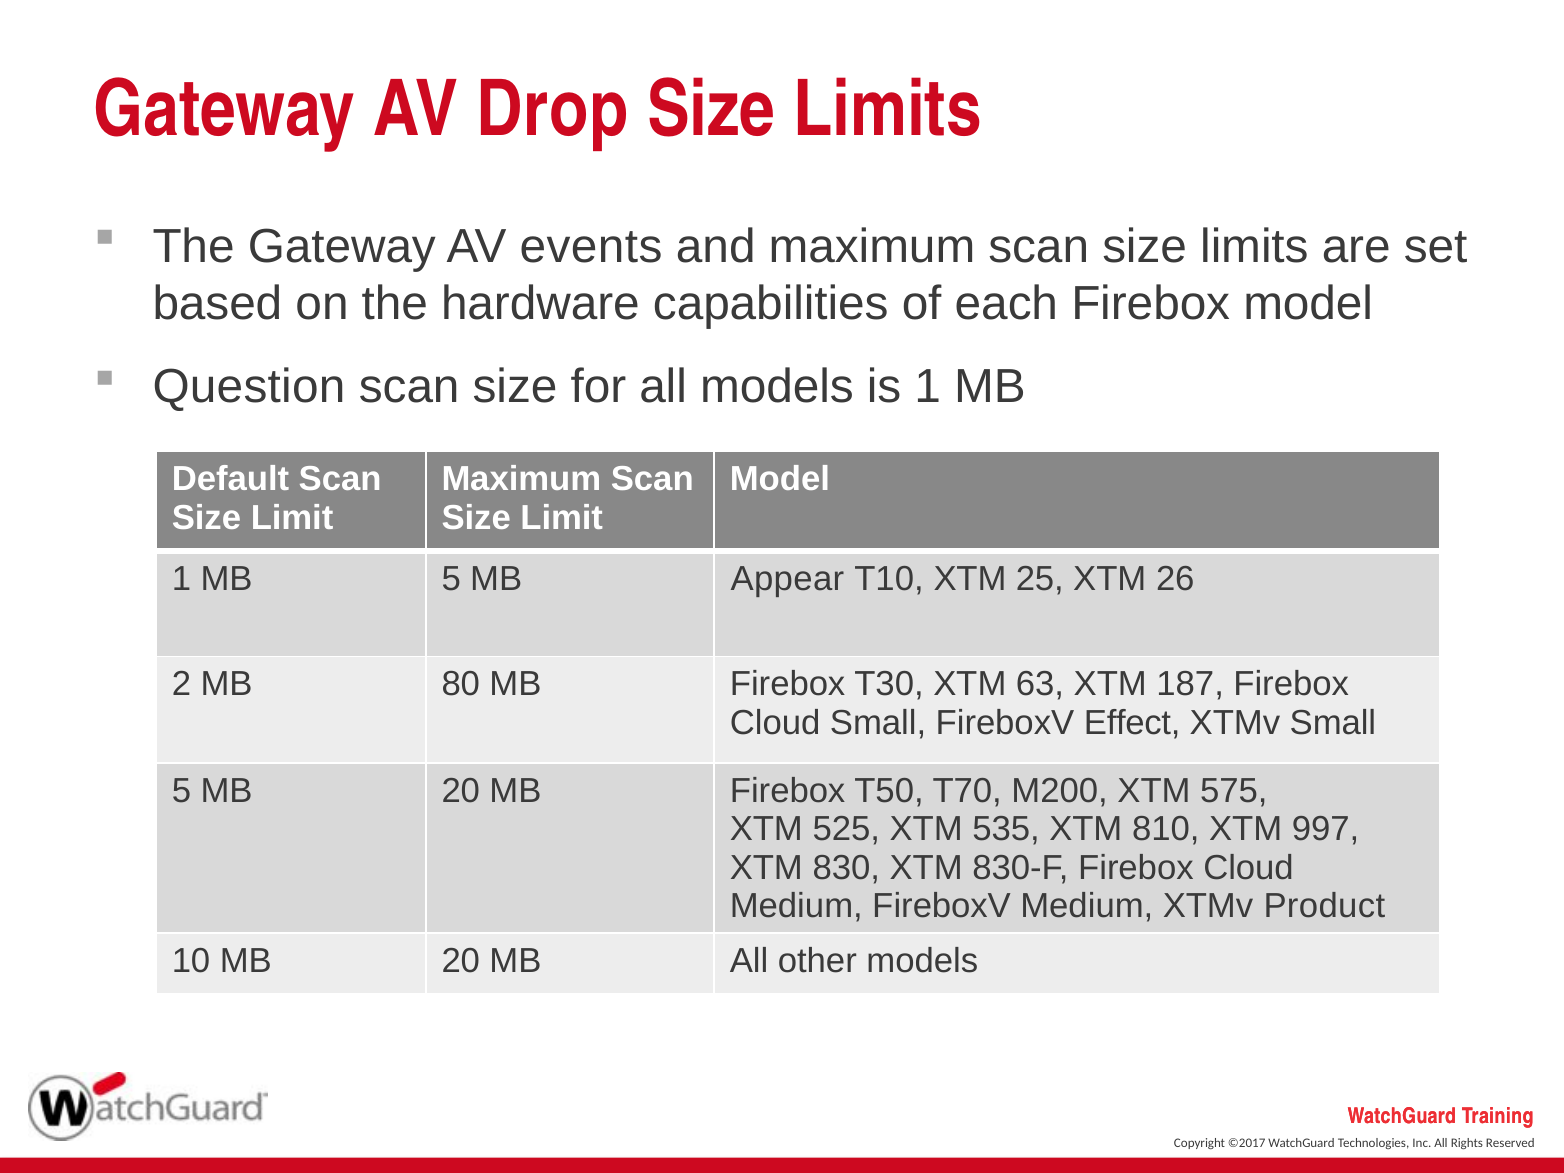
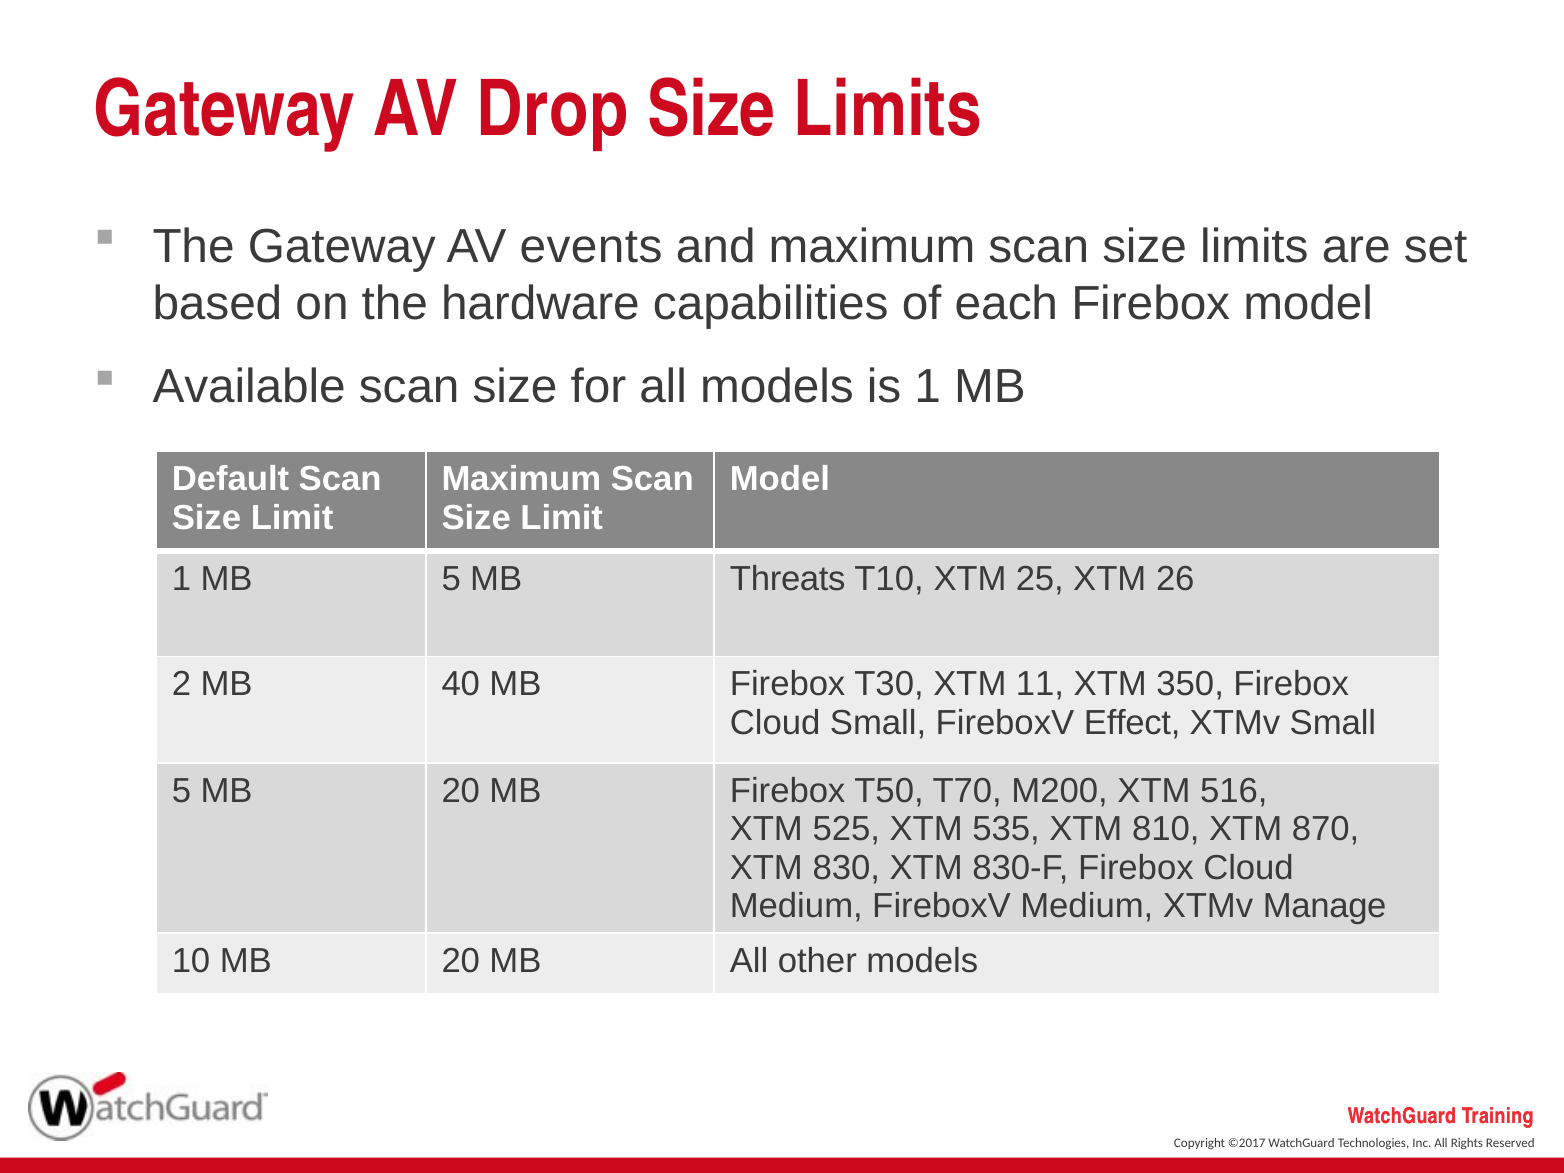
Question: Question -> Available
Appear: Appear -> Threats
80: 80 -> 40
63: 63 -> 11
187: 187 -> 350
575: 575 -> 516
997: 997 -> 870
Product: Product -> Manage
